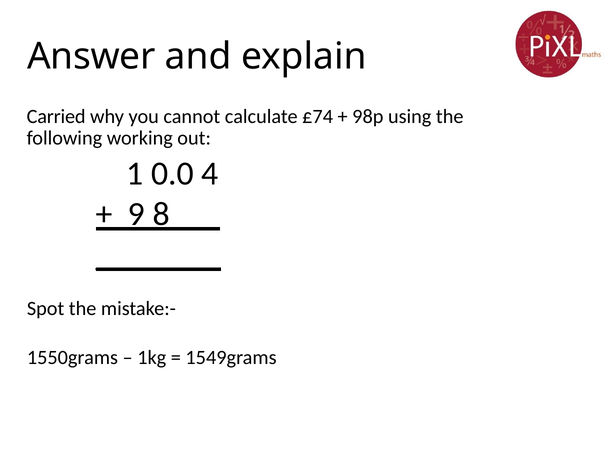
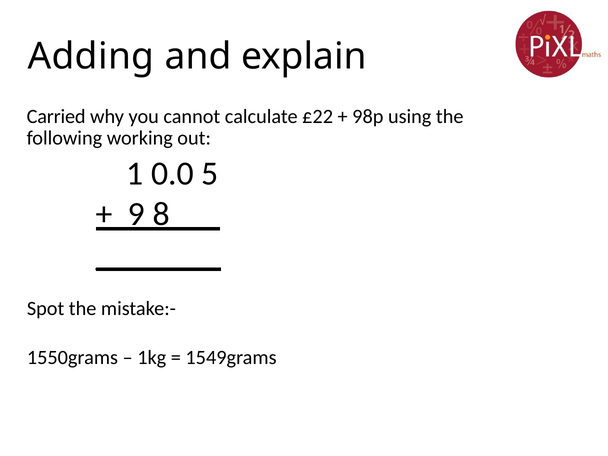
Answer: Answer -> Adding
£74: £74 -> £22
4: 4 -> 5
